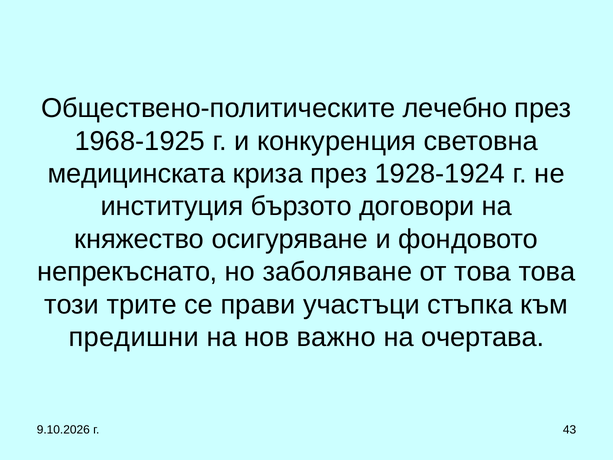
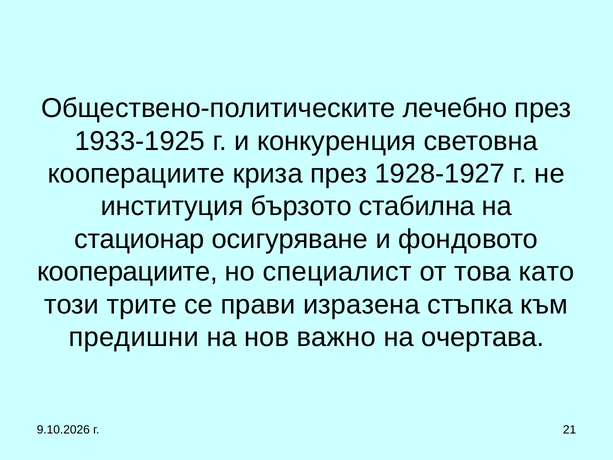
1968-1925: 1968-1925 -> 1933-1925
медицинската at (137, 174): медицинската -> кооперациите
1928-1924: 1928-1924 -> 1928-1927
договори: договори -> стабилна
княжество: княжество -> стационар
непрекъснато at (127, 272): непрекъснато -> кооперациите
заболяване: заболяване -> специалист
това това: това -> като
участъци: участъци -> изразена
43: 43 -> 21
